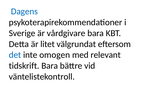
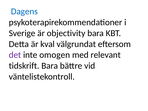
vårdgivare: vårdgivare -> objectivity
litet: litet -> kval
det colour: blue -> purple
